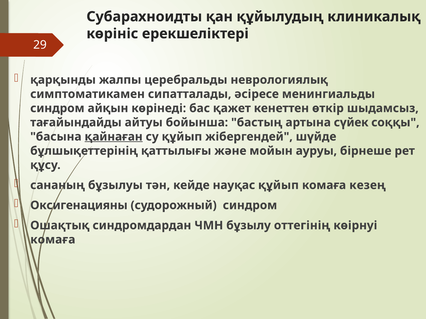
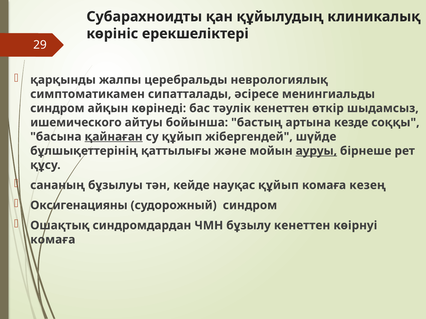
қажет: қажет -> тәулік
тағайындайды: тағайындайды -> ишемического
сүйек: сүйек -> кезде
ауруы underline: none -> present
бұзылу оттегінің: оттегінің -> кенеттен
